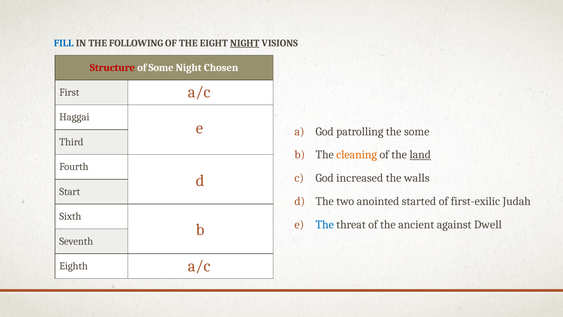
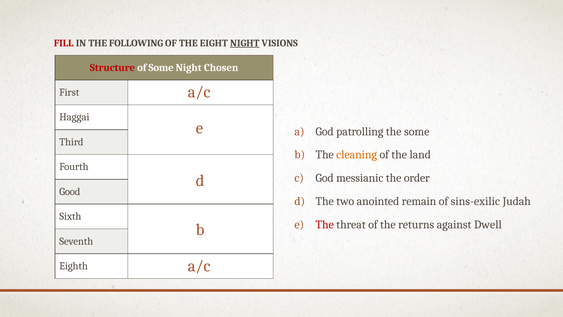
FILL colour: blue -> red
land underline: present -> none
increased: increased -> messianic
walls: walls -> order
Start: Start -> Good
started: started -> remain
first-exilic: first-exilic -> sins-exilic
The at (325, 224) colour: blue -> red
ancient: ancient -> returns
